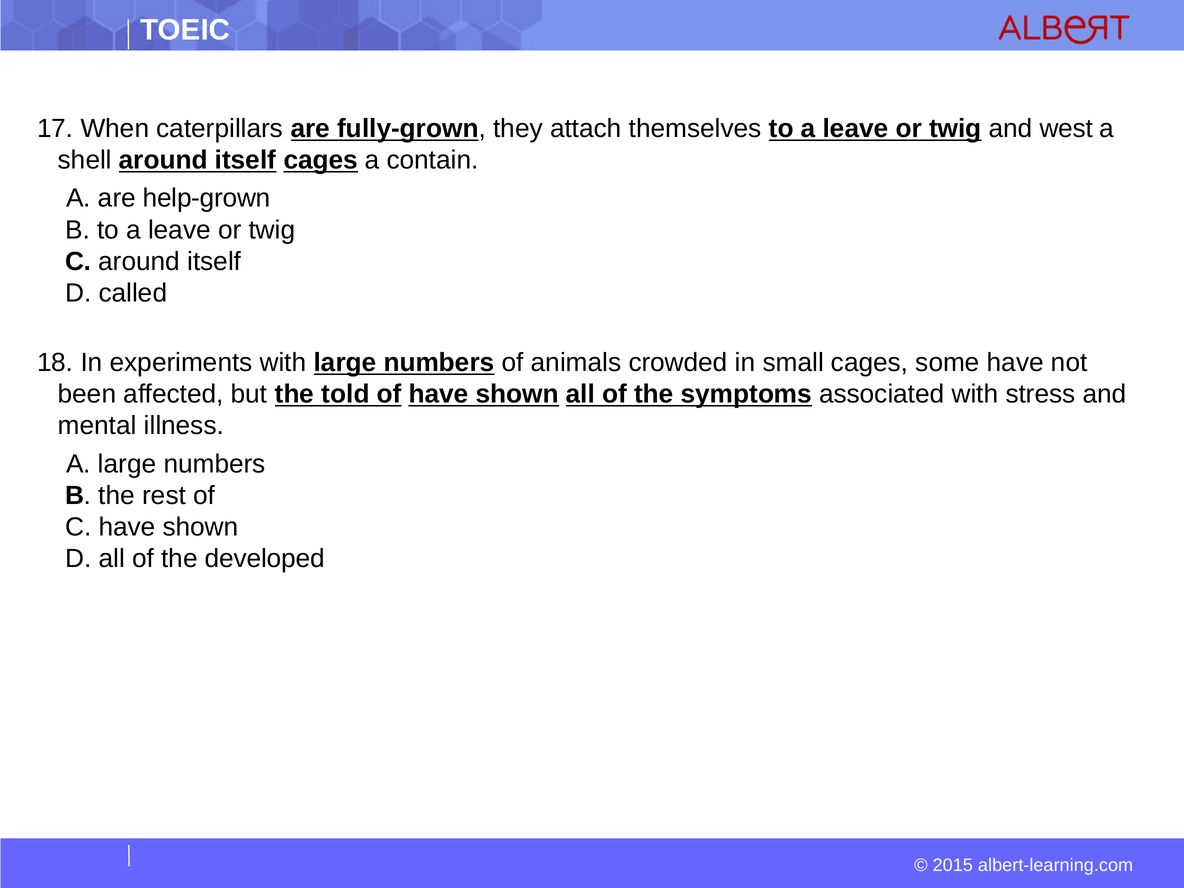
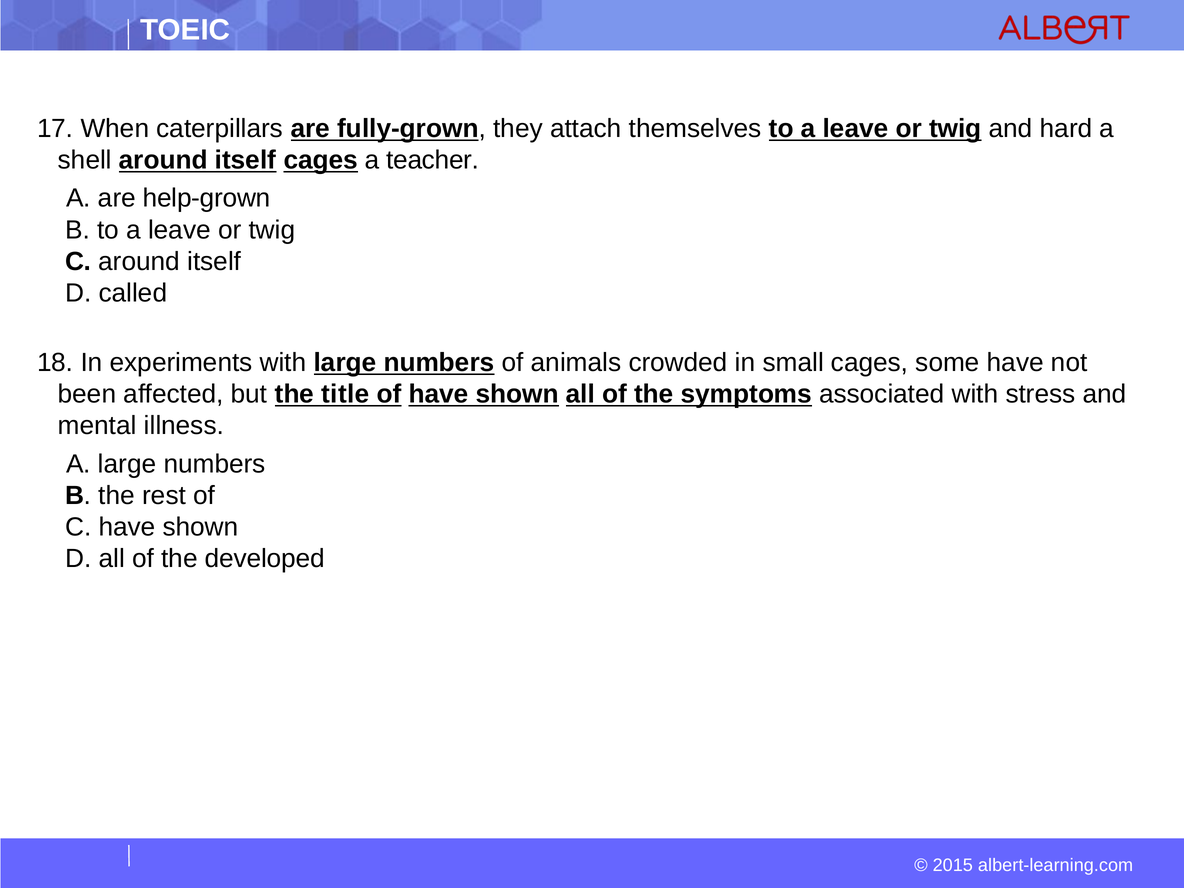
west: west -> hard
contain: contain -> teacher
told: told -> title
